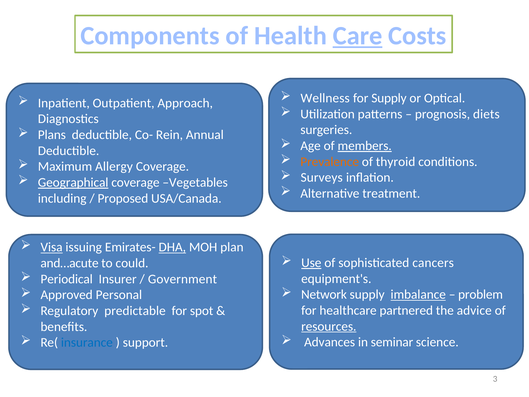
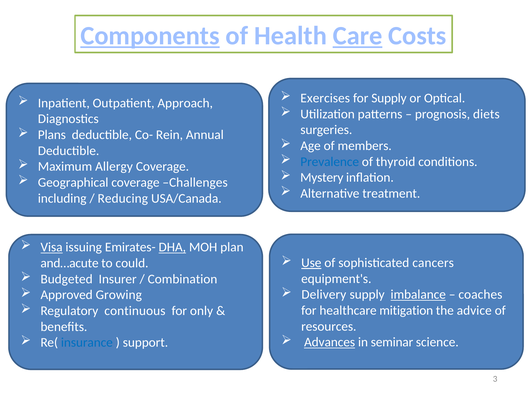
Components underline: none -> present
Wellness: Wellness -> Exercises
members underline: present -> none
Prevalence colour: orange -> blue
Surveys: Surveys -> Mystery
Geographical underline: present -> none
Vegetables: Vegetables -> Challenges
Proposed: Proposed -> Reducing
Periodical: Periodical -> Budgeted
Government: Government -> Combination
Network: Network -> Delivery
problem: problem -> coaches
Personal: Personal -> Growing
predictable: predictable -> continuous
spot: spot -> only
partnered: partnered -> mitigation
resources underline: present -> none
Advances underline: none -> present
